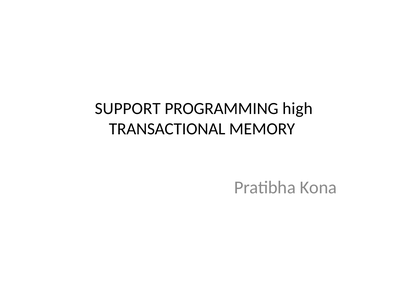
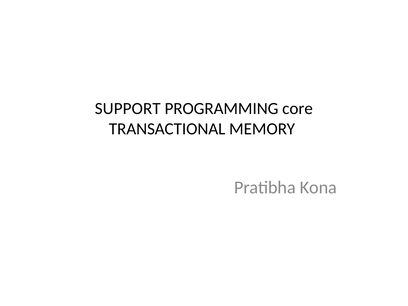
high: high -> core
